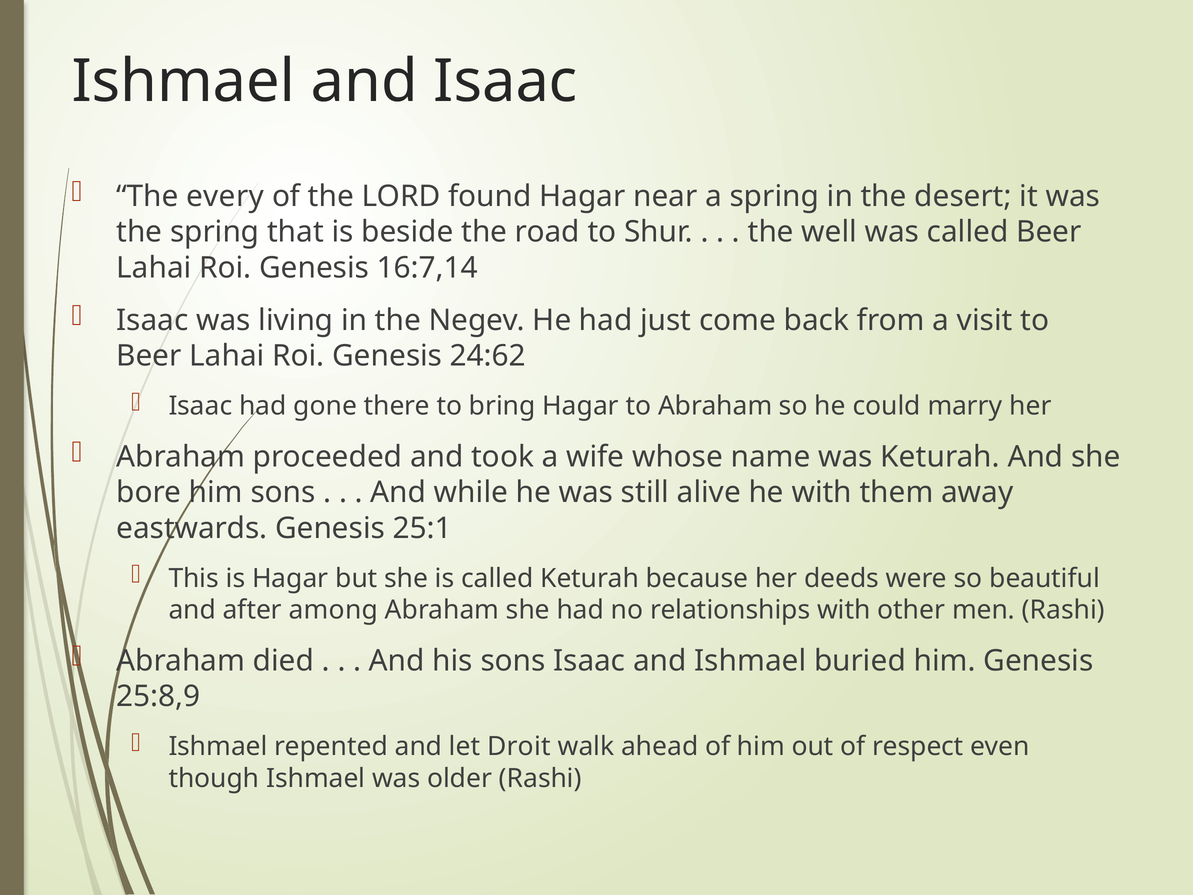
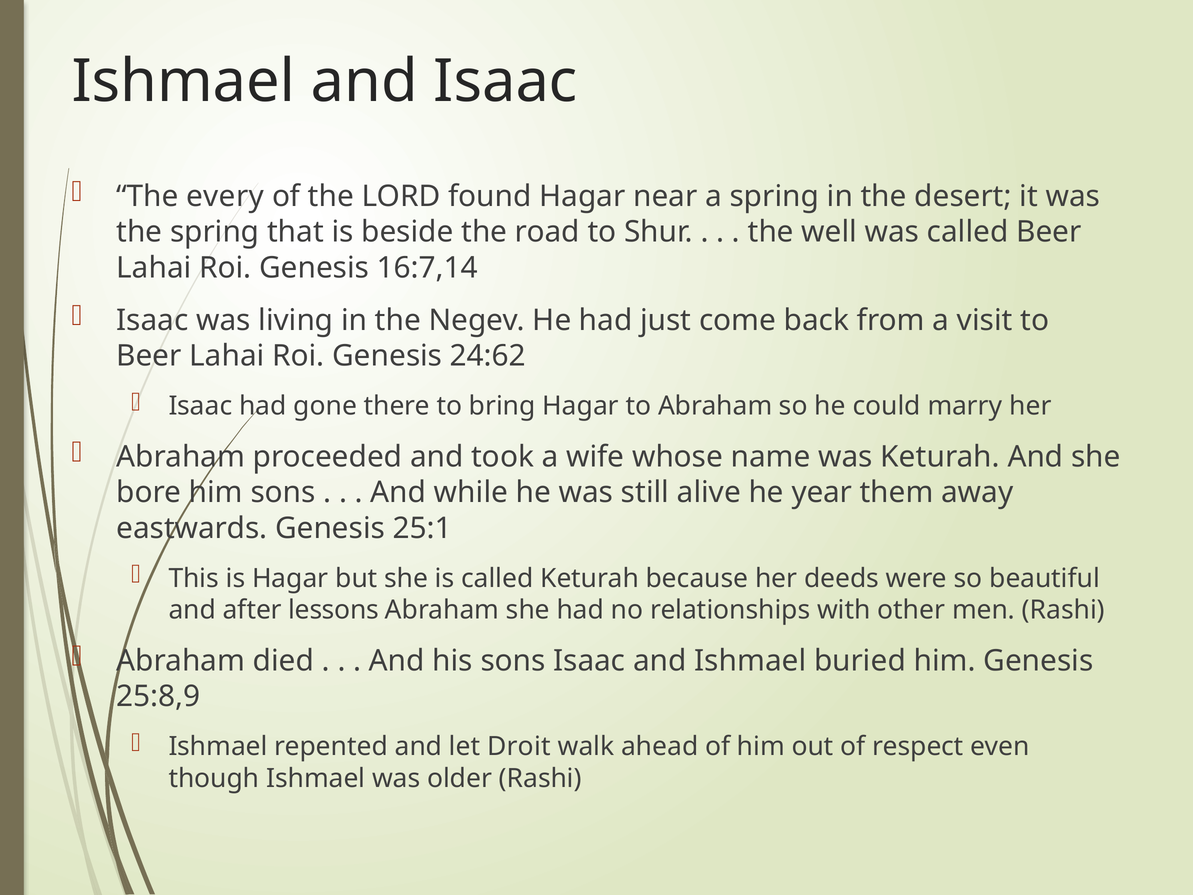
he with: with -> year
among: among -> lessons
